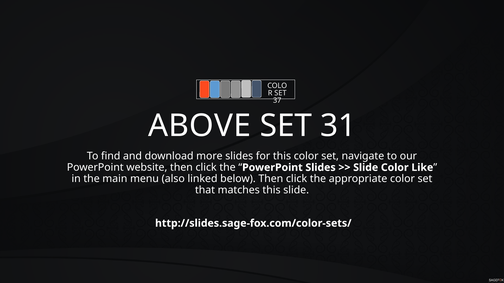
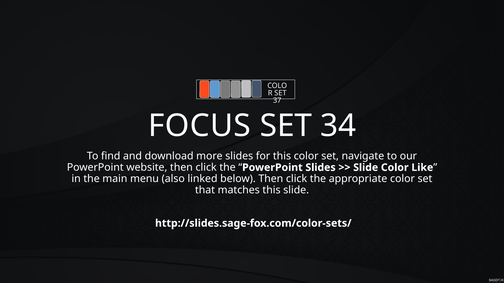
ABOVE: ABOVE -> FOCUS
31: 31 -> 34
